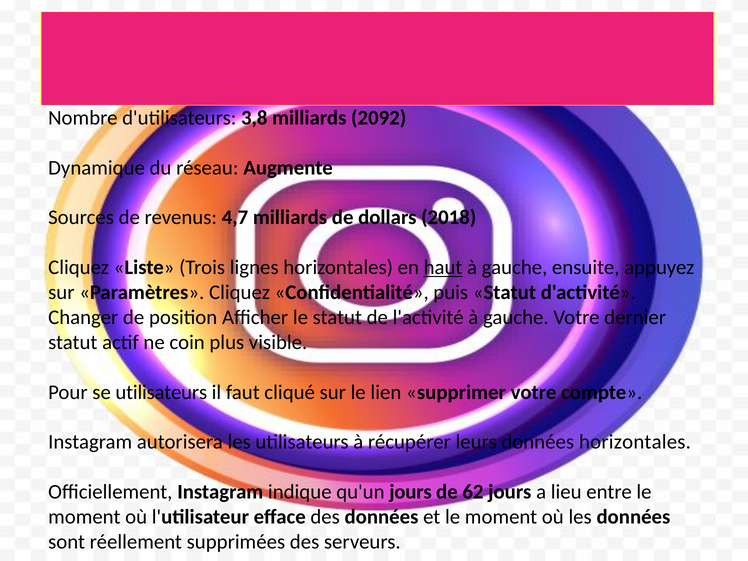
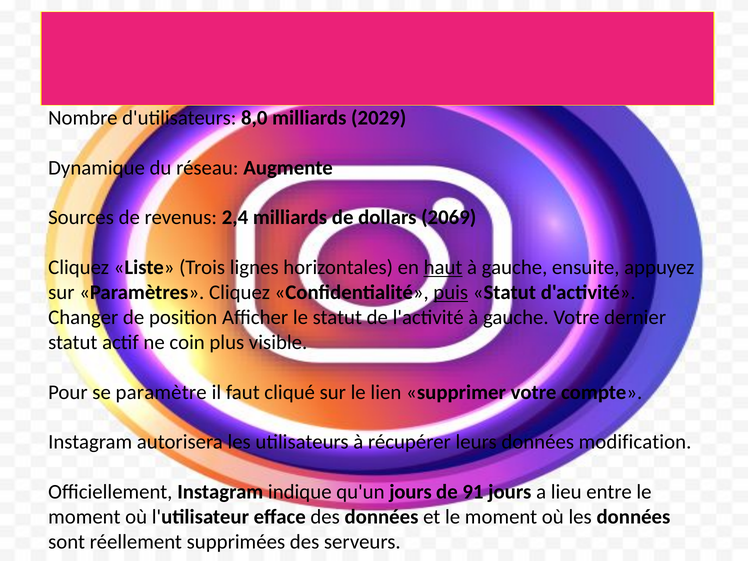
3,8: 3,8 -> 8,0
2092: 2092 -> 2029
4,7: 4,7 -> 2,4
2018: 2018 -> 2069
puis underline: none -> present
se utilisateurs: utilisateurs -> paramètre
données horizontales: horizontales -> modification
62: 62 -> 91
